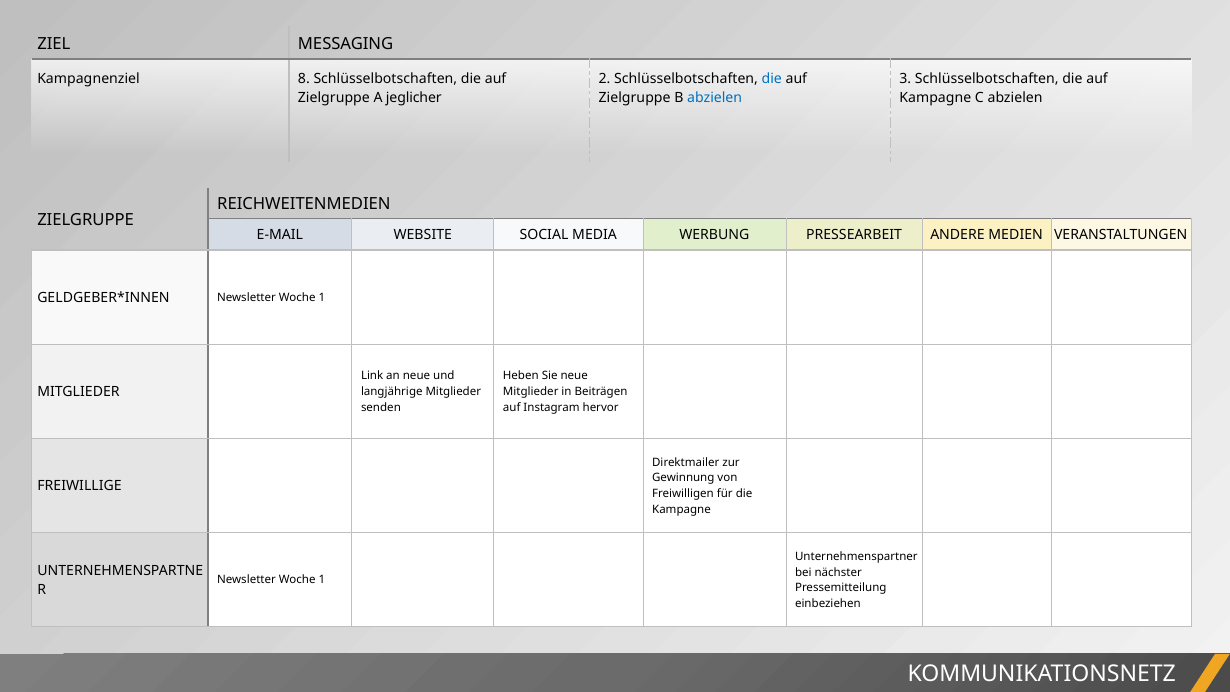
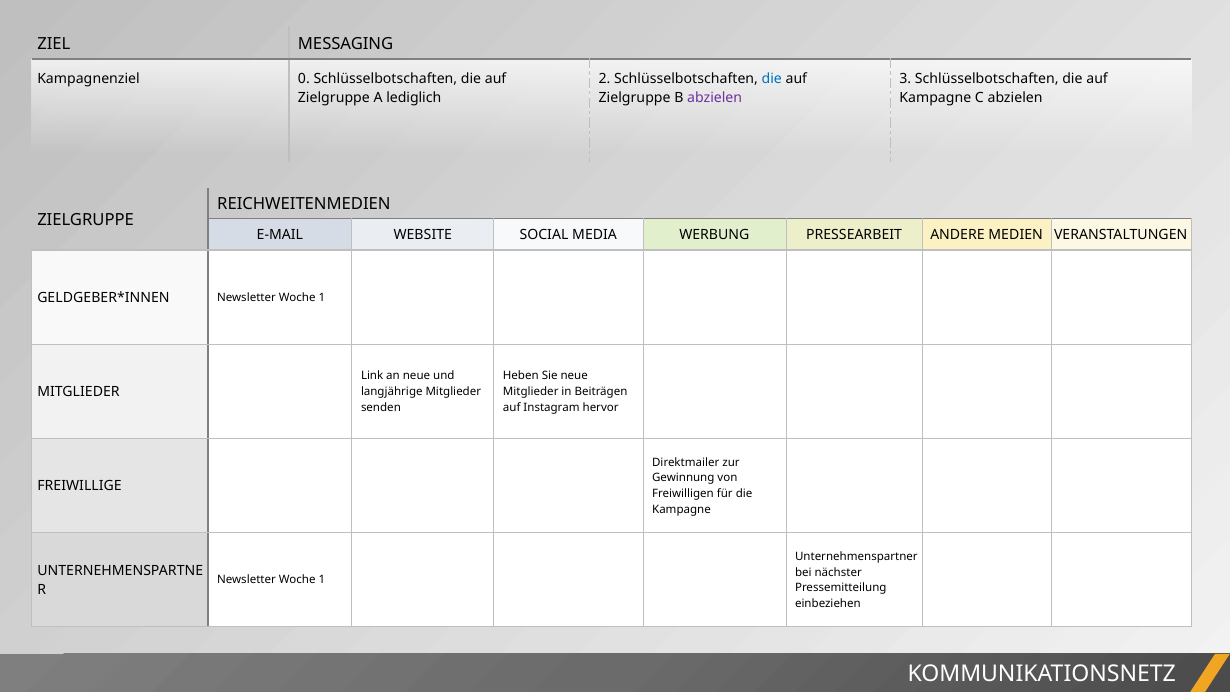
8: 8 -> 0
jeglicher: jeglicher -> lediglich
abzielen at (715, 98) colour: blue -> purple
